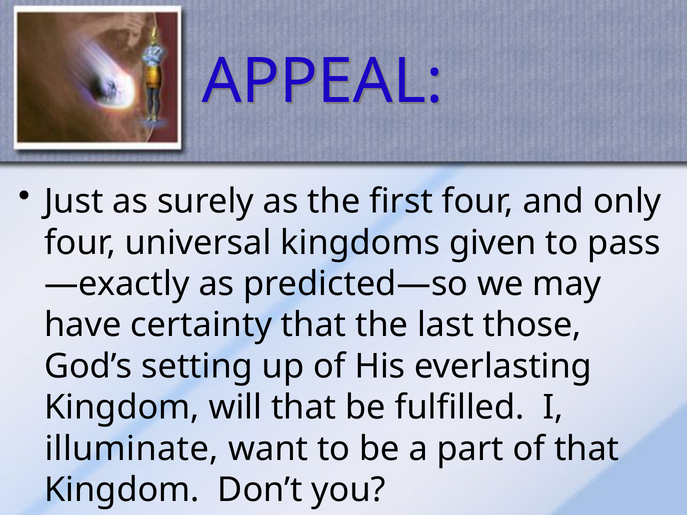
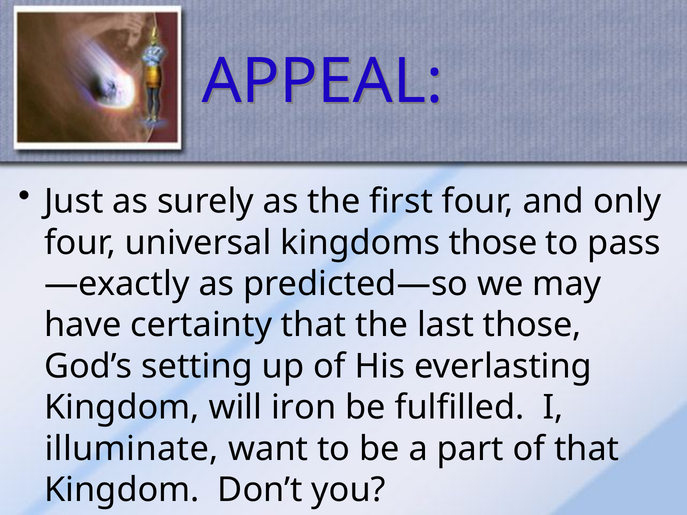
kingdoms given: given -> those
will that: that -> iron
